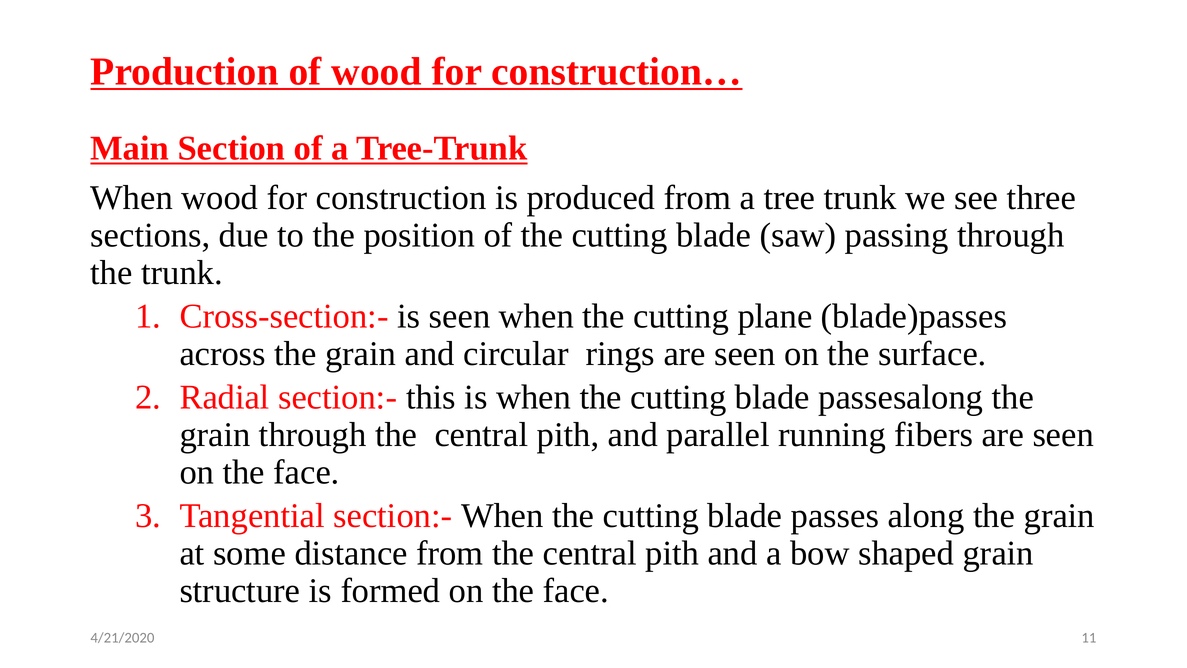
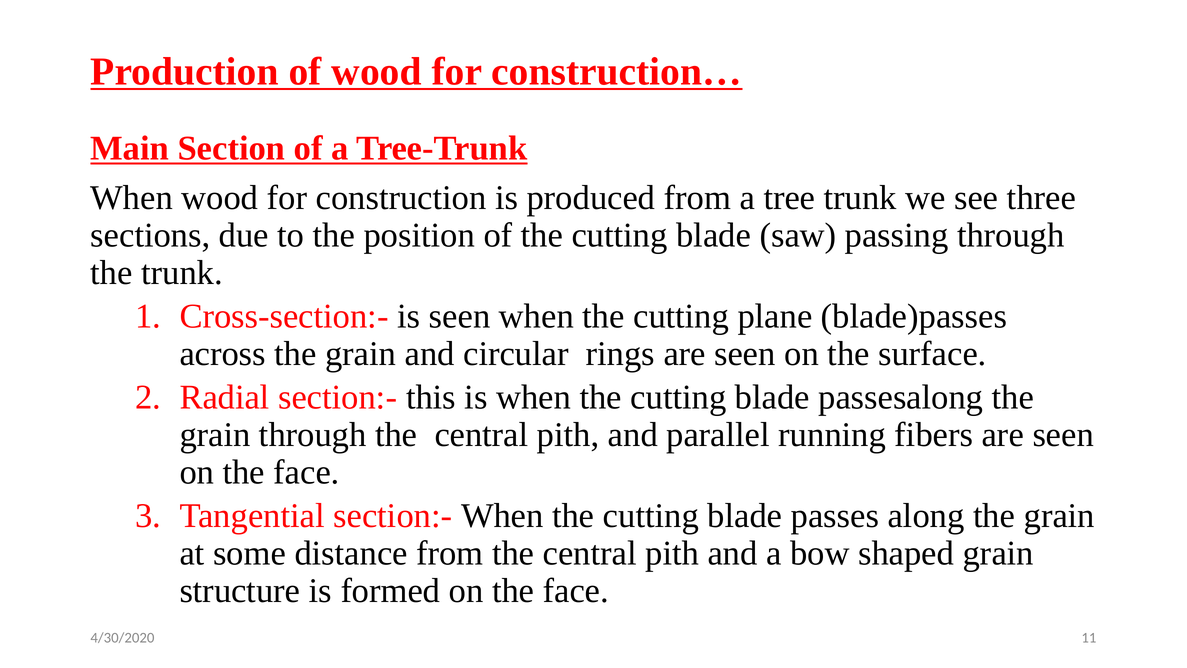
4/21/2020: 4/21/2020 -> 4/30/2020
